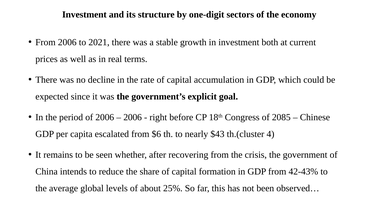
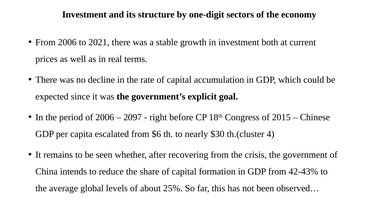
2006 at (133, 117): 2006 -> 2097
2085: 2085 -> 2015
$43: $43 -> $30
